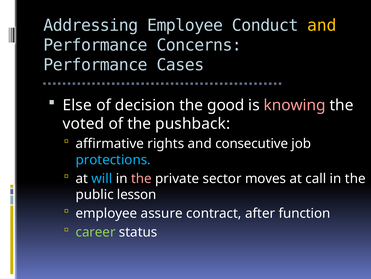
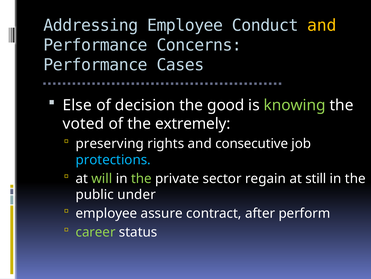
knowing colour: pink -> light green
pushback: pushback -> extremely
affirmative: affirmative -> preserving
will colour: light blue -> light green
the at (141, 178) colour: pink -> light green
moves: moves -> regain
call: call -> still
lesson: lesson -> under
function: function -> perform
